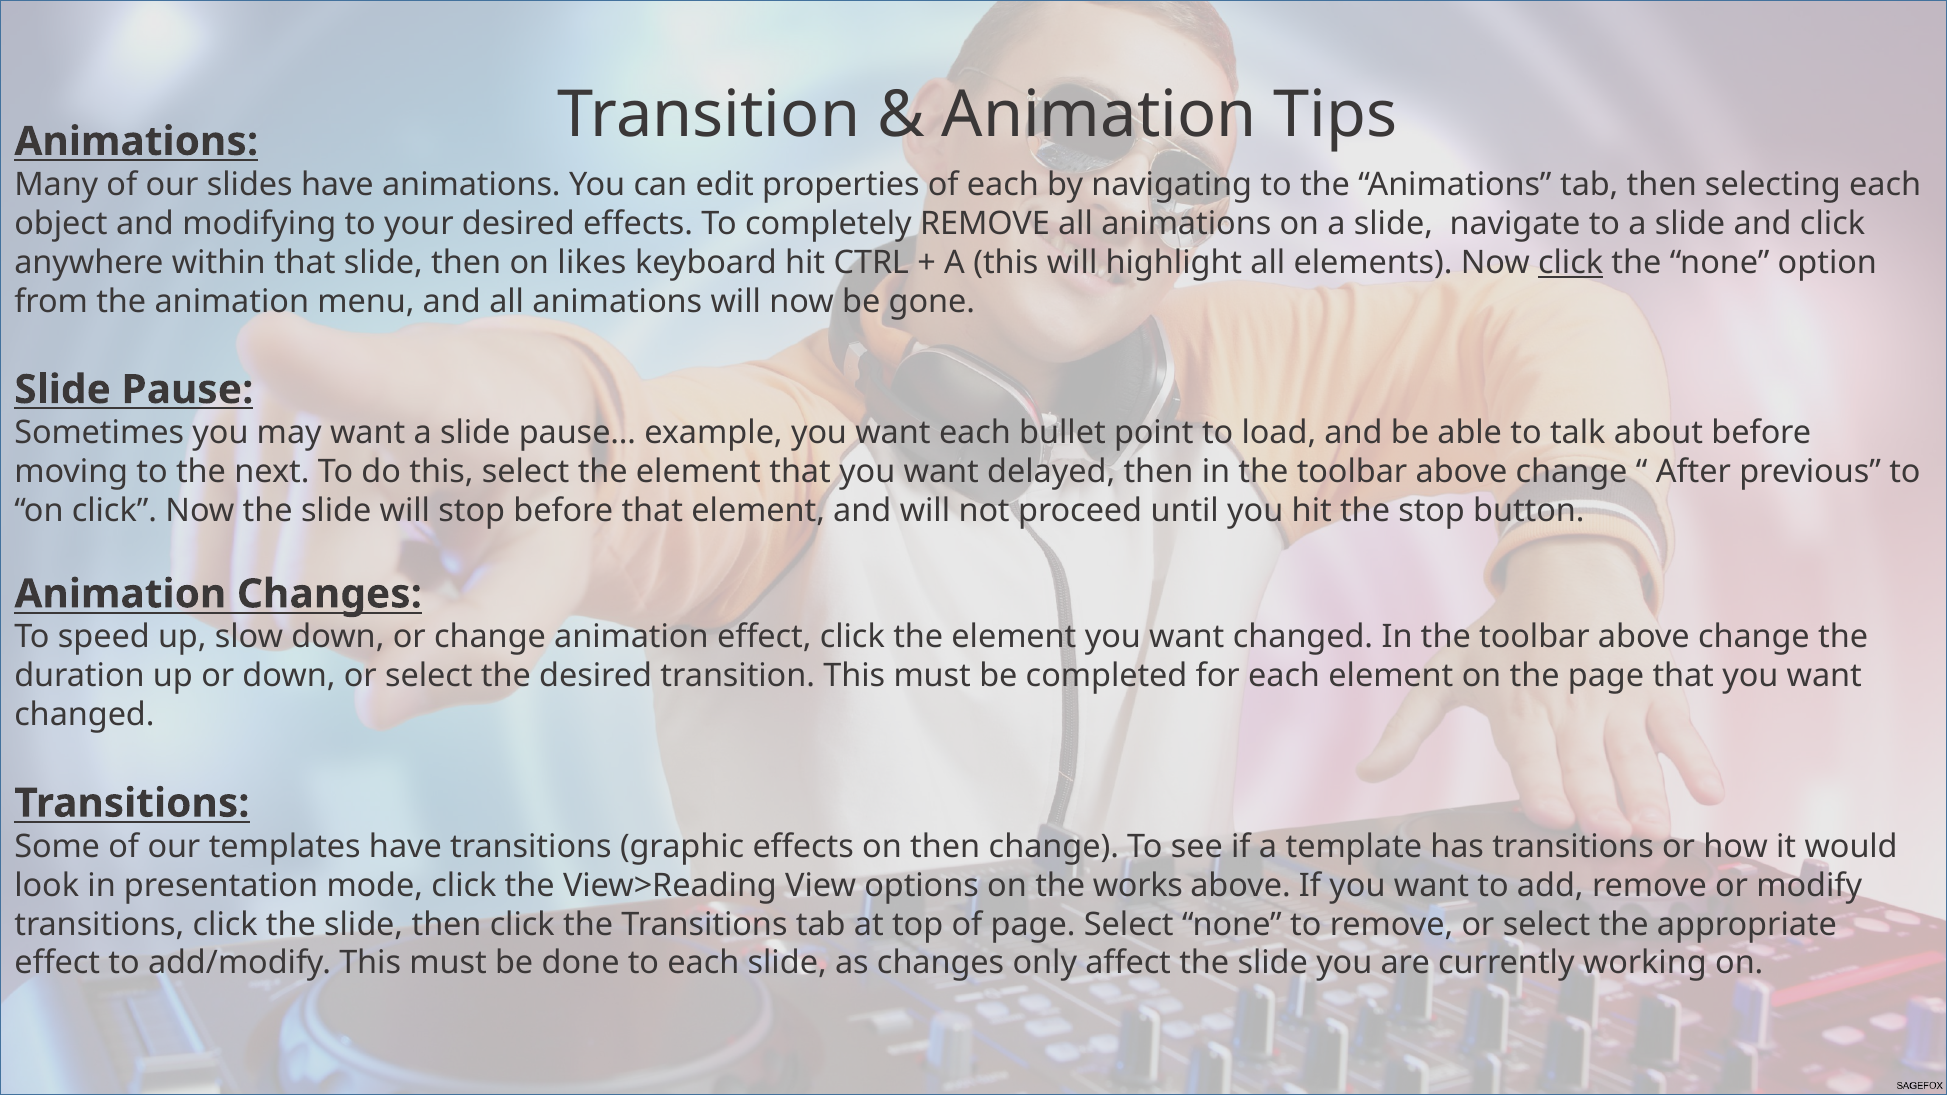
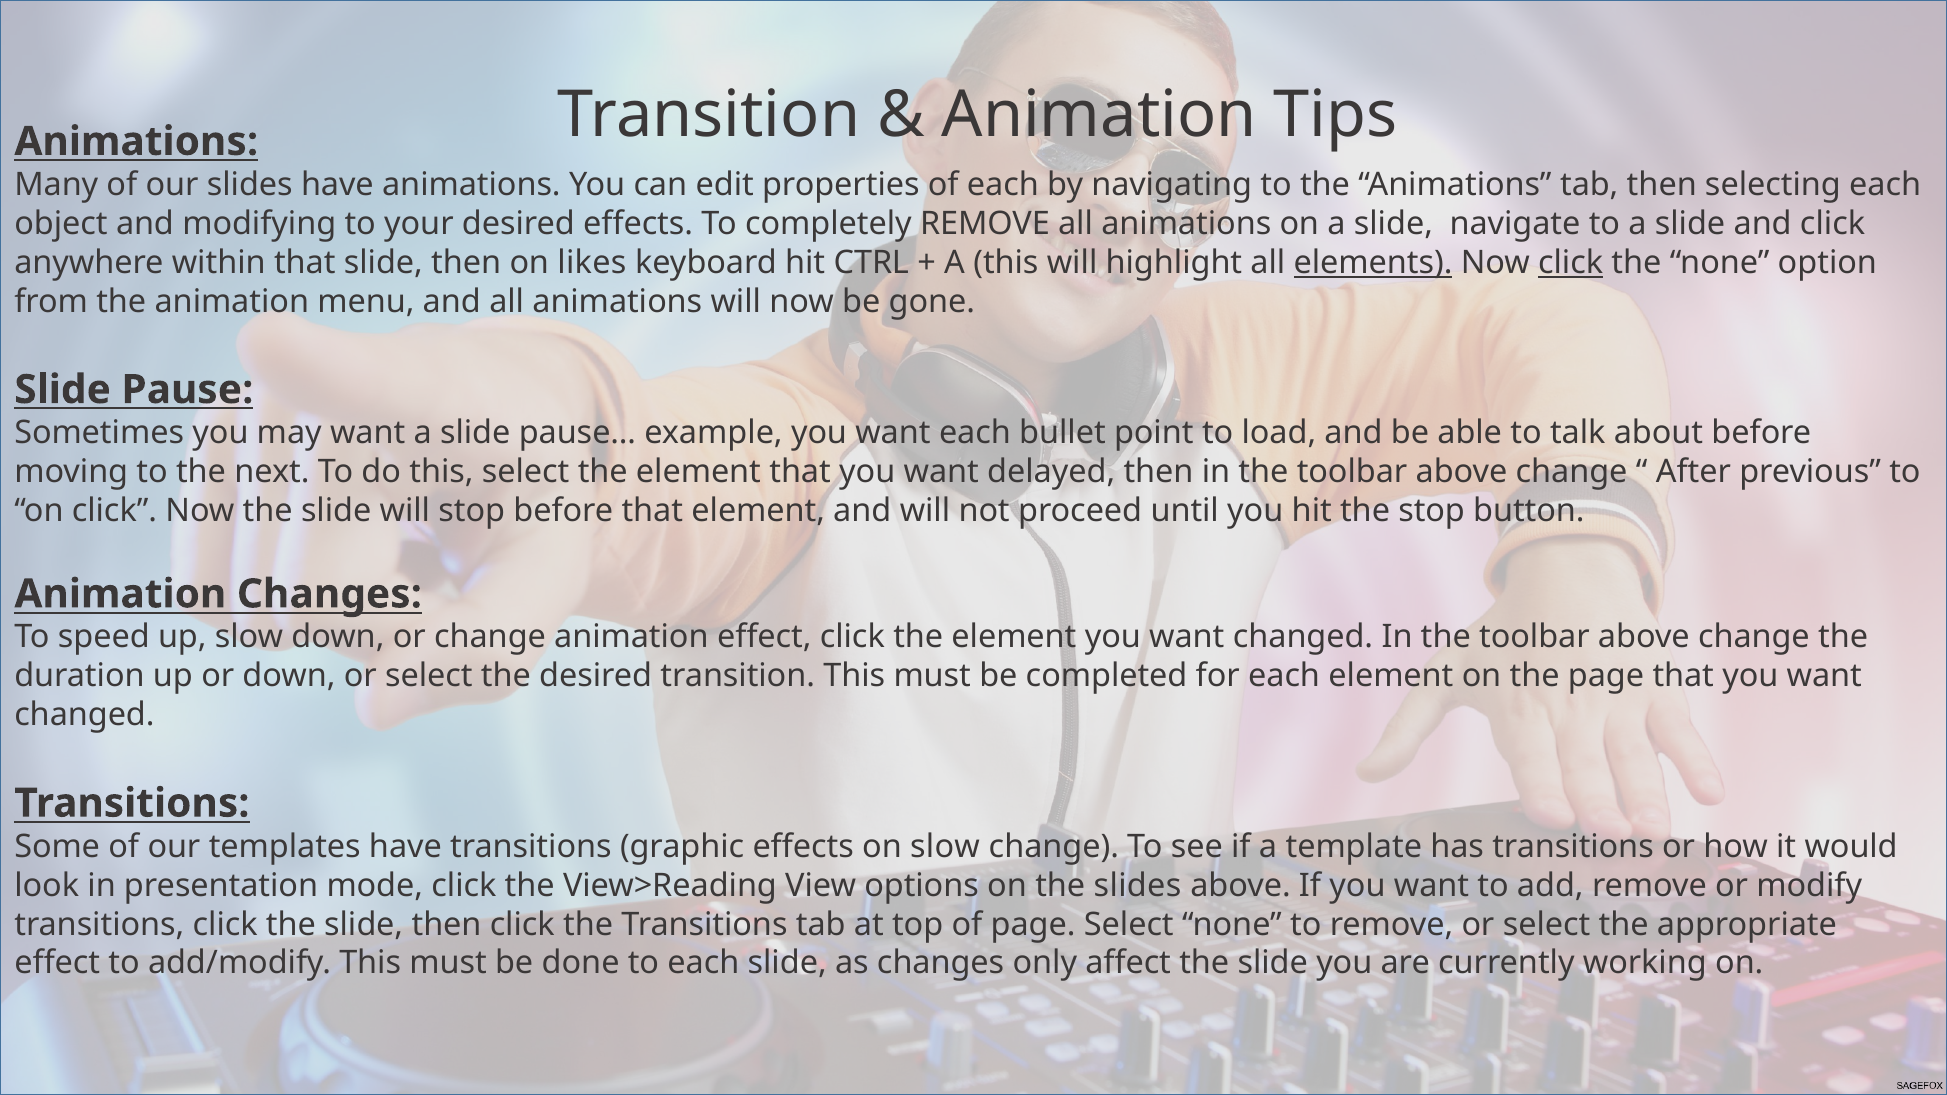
elements underline: none -> present
on then: then -> slow
the works: works -> slides
